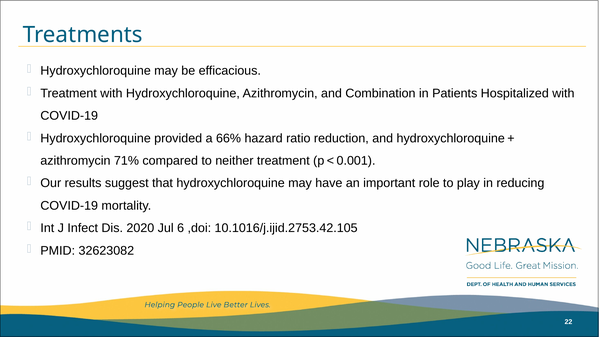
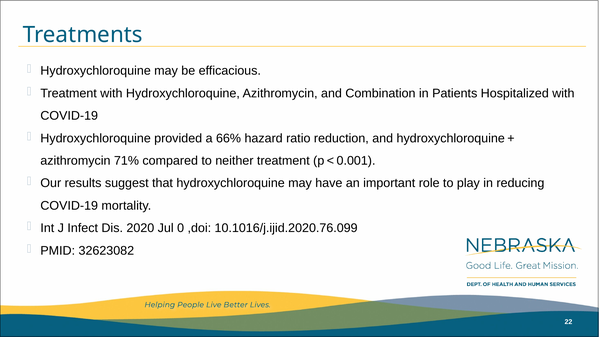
6: 6 -> 0
10.1016/j.ijid.2753.42.105: 10.1016/j.ijid.2753.42.105 -> 10.1016/j.ijid.2020.76.099
